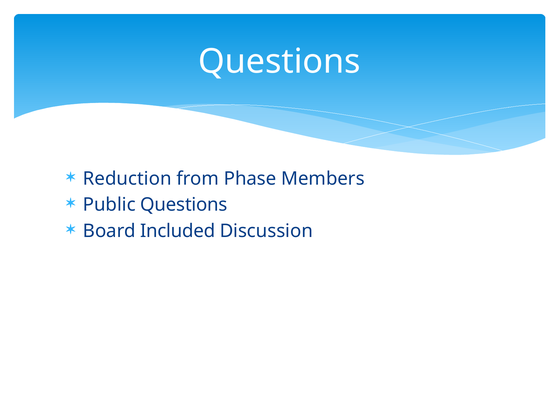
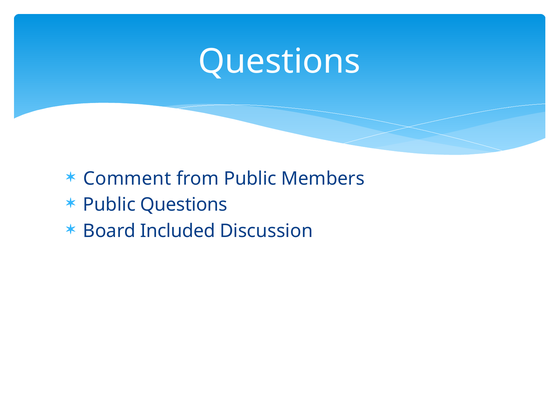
Reduction: Reduction -> Comment
from Phase: Phase -> Public
